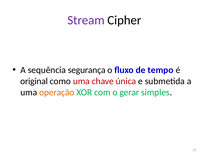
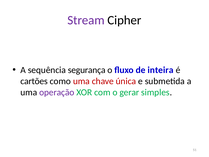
tempo: tempo -> inteira
original: original -> cartões
operação colour: orange -> purple
